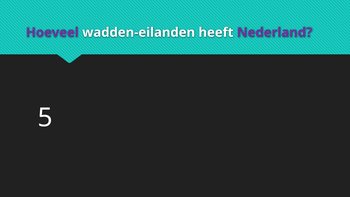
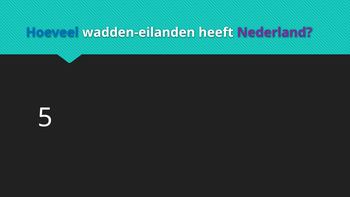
Hoeveel colour: purple -> blue
